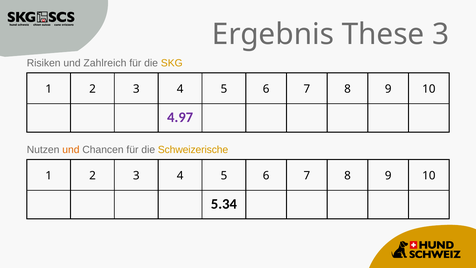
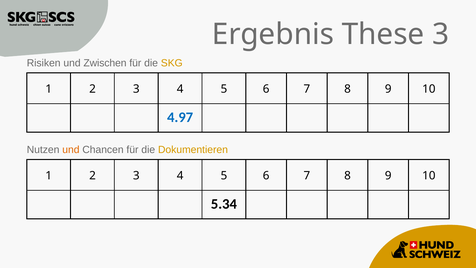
Zahlreich: Zahlreich -> Zwischen
4.97 colour: purple -> blue
Schweizerische: Schweizerische -> Dokumentieren
